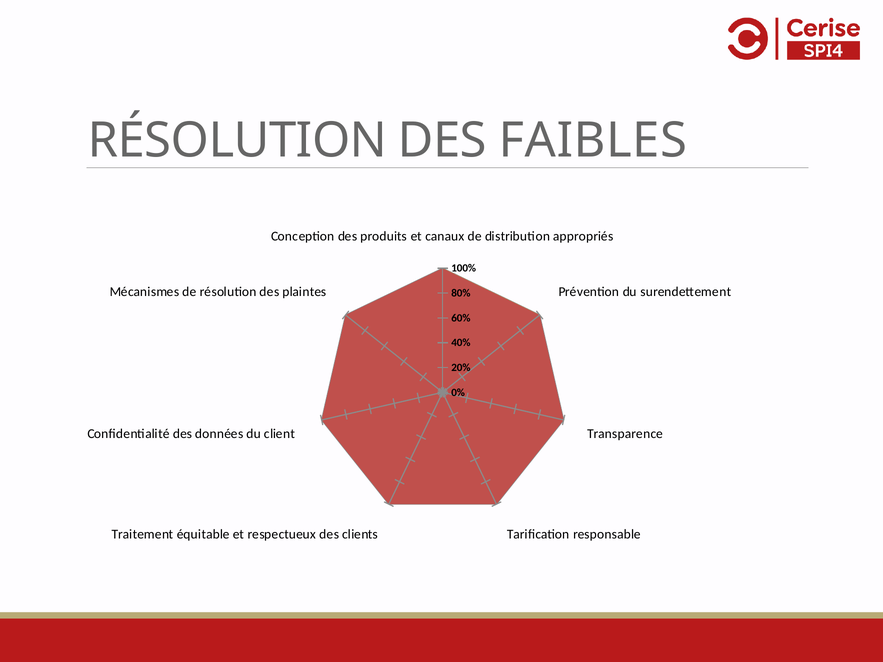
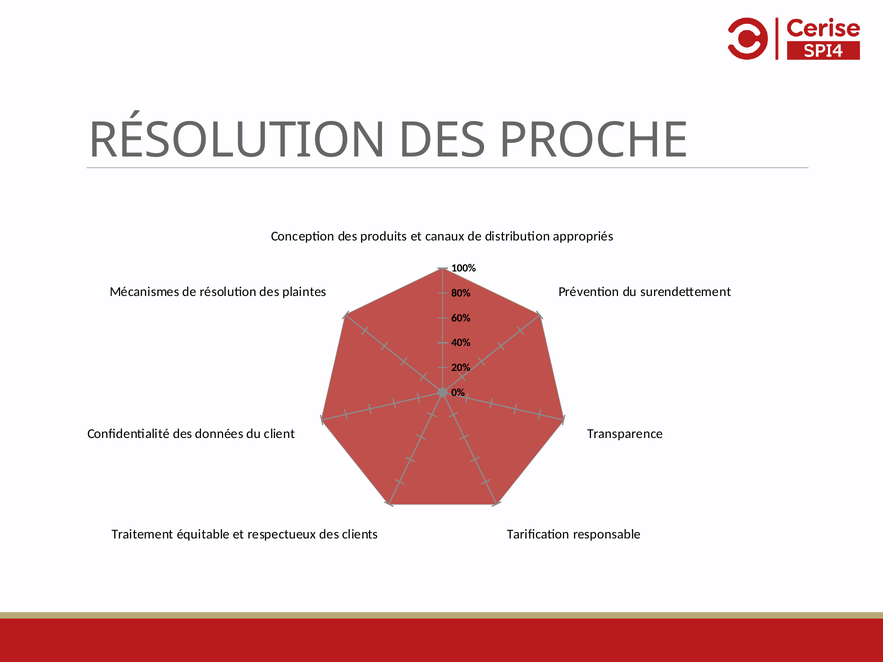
FAIBLES: FAIBLES -> PROCHE
